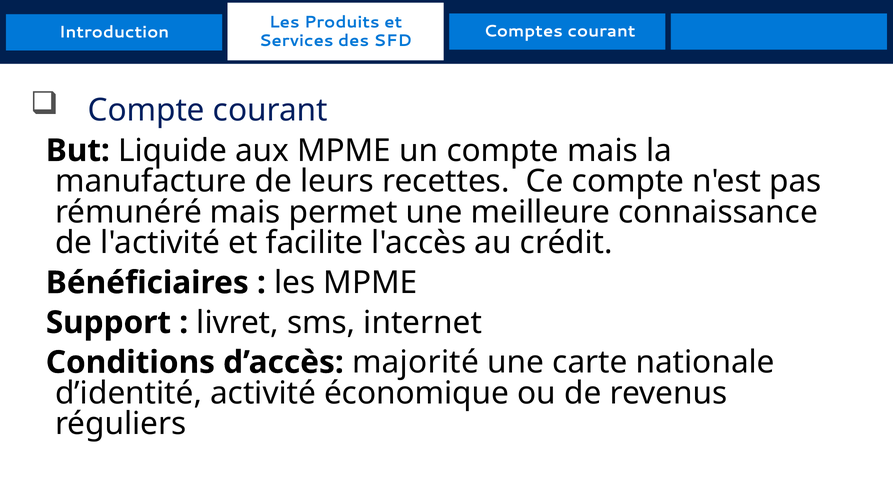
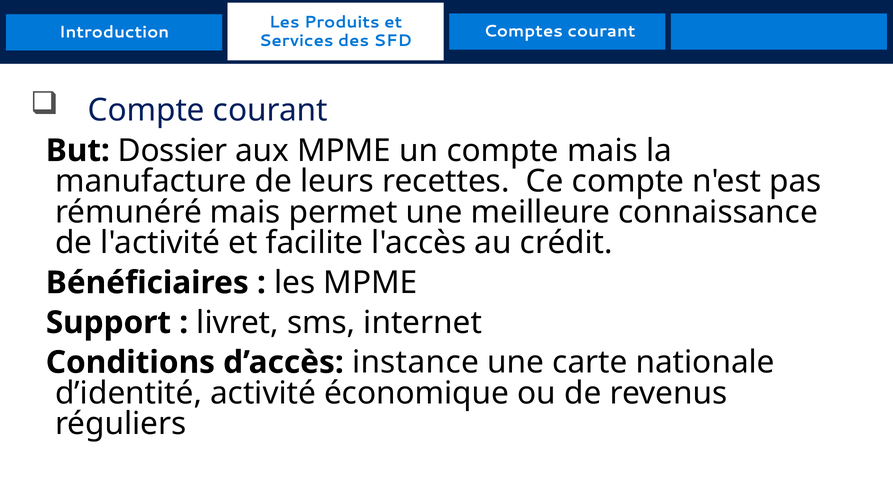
Liquide: Liquide -> Dossier
majorité: majorité -> instance
